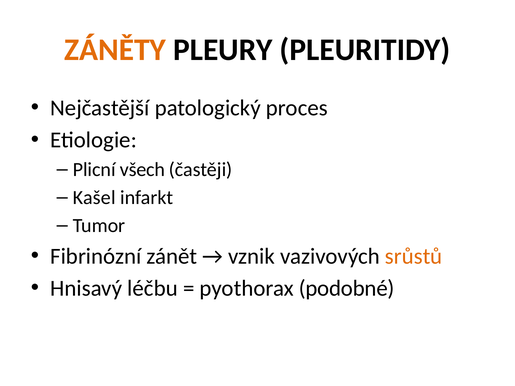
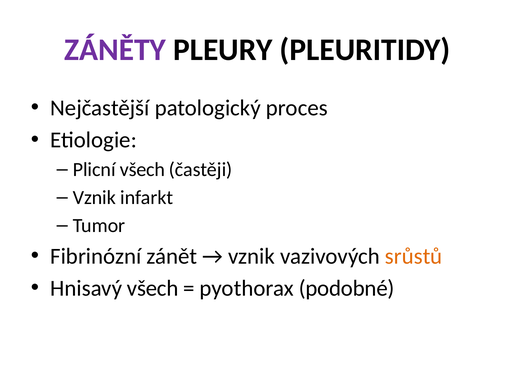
ZÁNĚTY colour: orange -> purple
Kašel at (94, 198): Kašel -> Vznik
Hnisavý léčbu: léčbu -> všech
